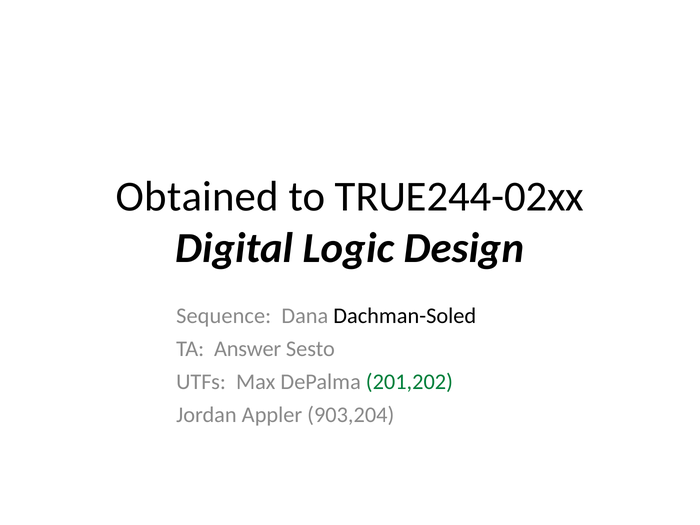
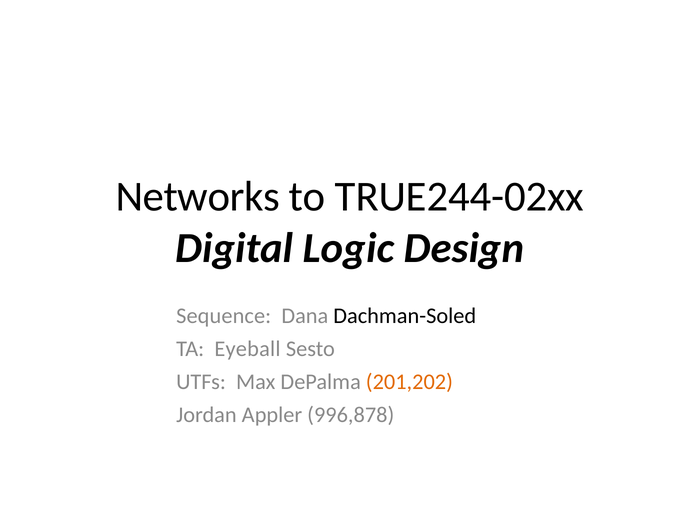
Obtained: Obtained -> Networks
Answer: Answer -> Eyeball
201,202 colour: green -> orange
903,204: 903,204 -> 996,878
